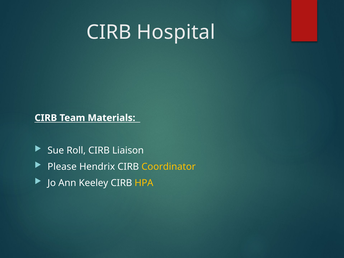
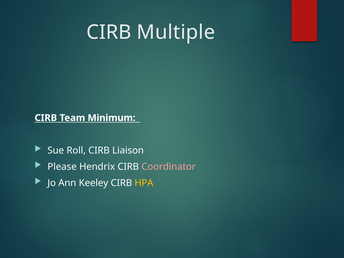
Hospital: Hospital -> Multiple
Materials: Materials -> Minimum
Coordinator colour: yellow -> pink
